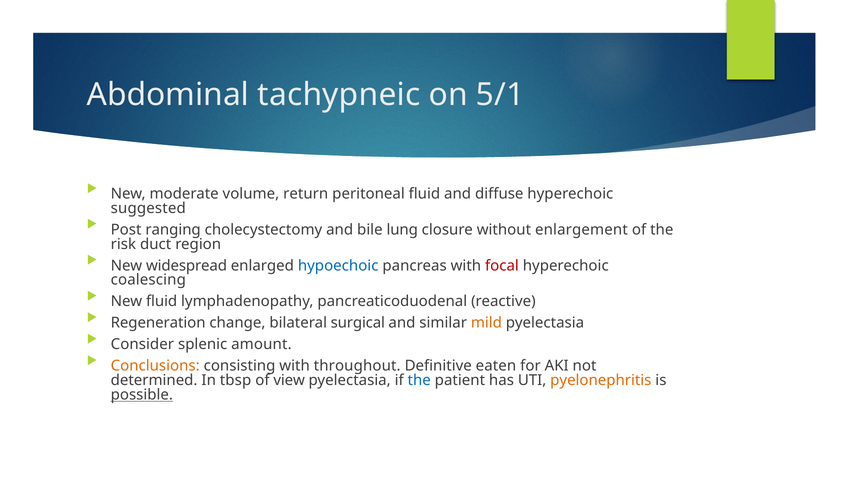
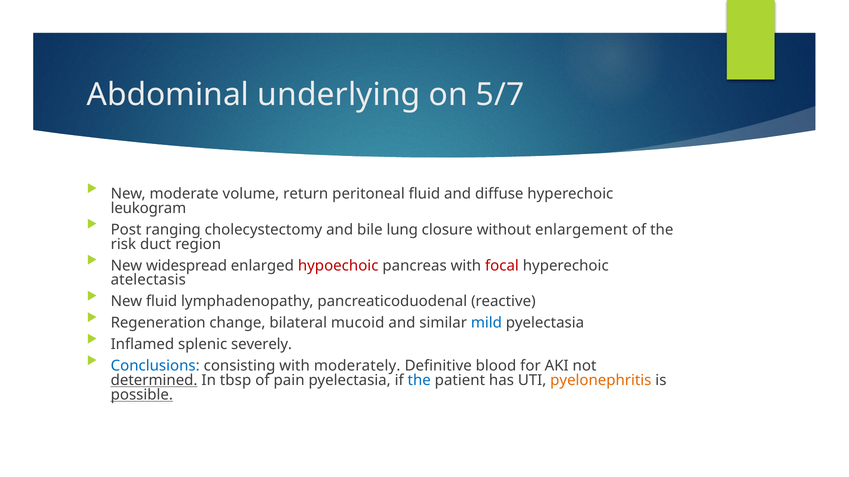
tachypneic: tachypneic -> underlying
5/1: 5/1 -> 5/7
suggested: suggested -> leukogram
hypoechoic colour: blue -> red
coalescing: coalescing -> atelectasis
surgical: surgical -> mucoid
mild colour: orange -> blue
Consider: Consider -> Inflamed
amount: amount -> severely
Conclusions colour: orange -> blue
throughout: throughout -> moderately
eaten: eaten -> blood
determined underline: none -> present
view: view -> pain
